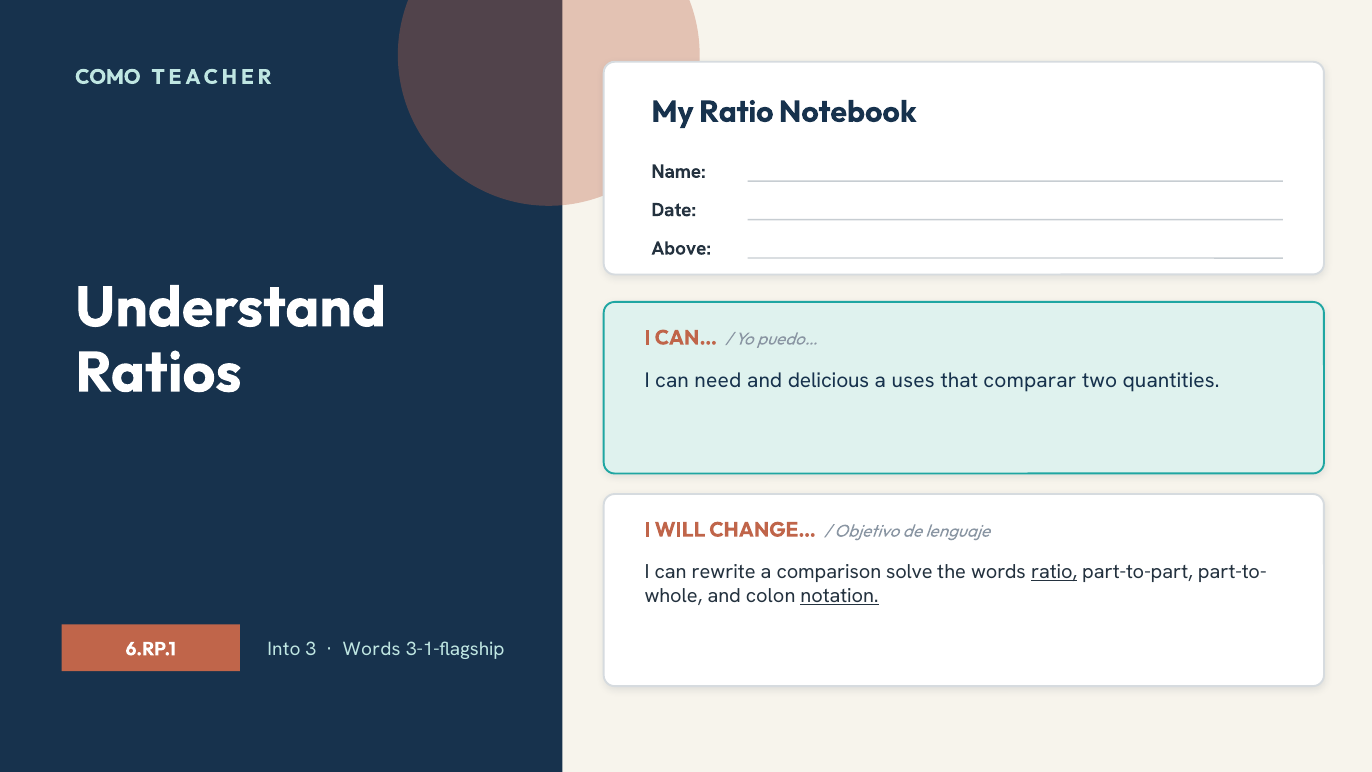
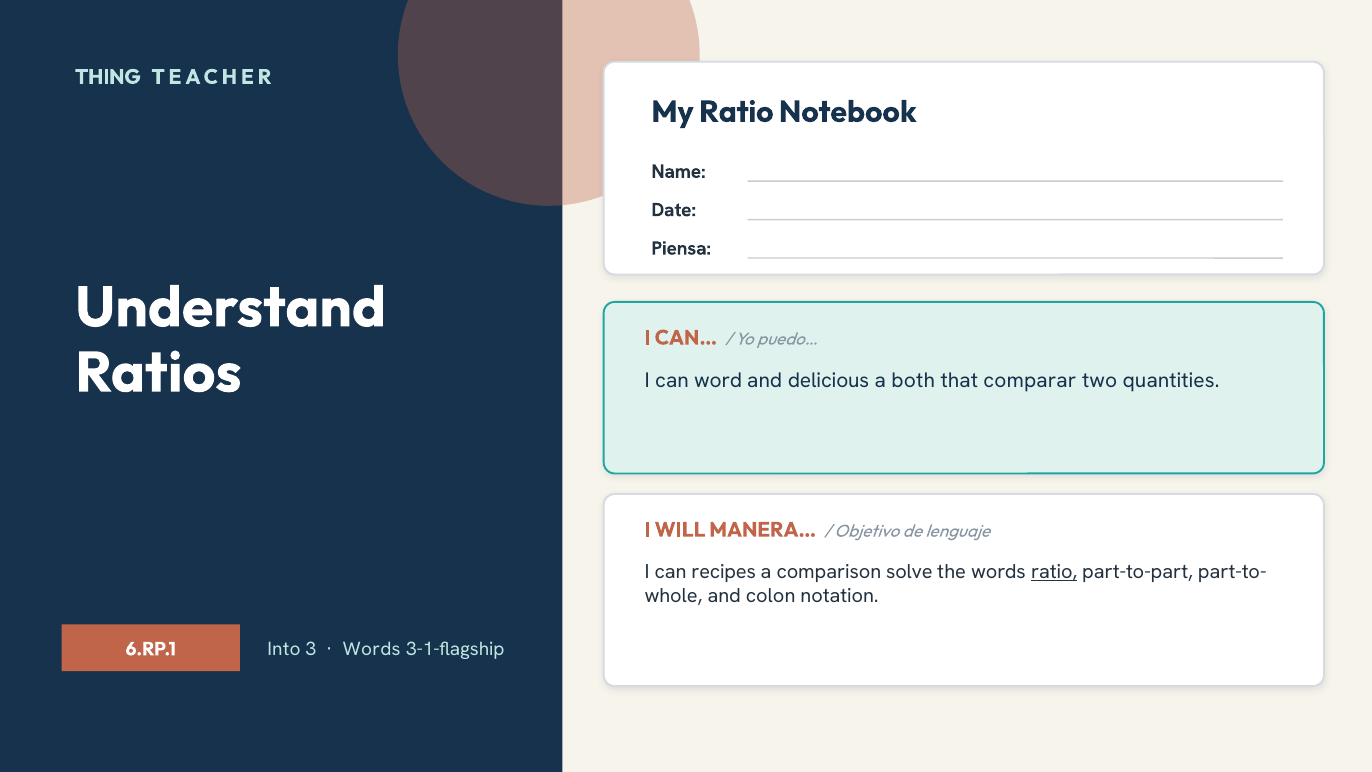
COMO: COMO -> THING
Above: Above -> Piensa
need: need -> word
uses: uses -> both
CHANGE…: CHANGE… -> MANERA…
rewrite: rewrite -> recipes
notation underline: present -> none
